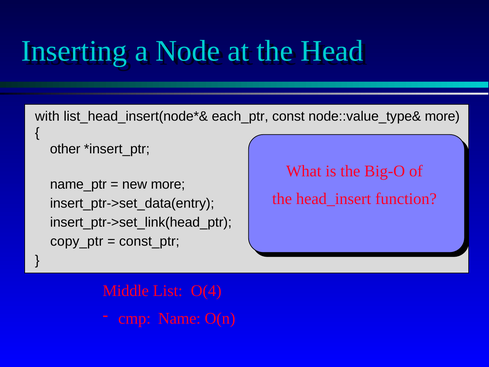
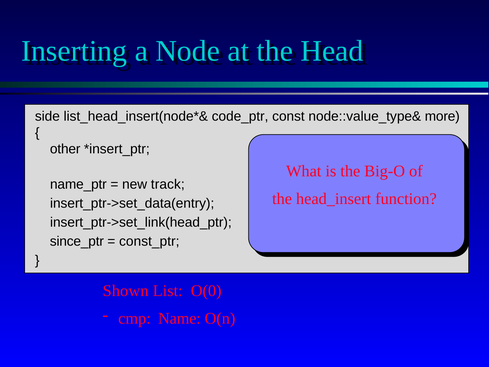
with: with -> side
each_ptr: each_ptr -> code_ptr
new more: more -> track
copy_ptr: copy_ptr -> since_ptr
Middle: Middle -> Shown
O(4: O(4 -> O(0
